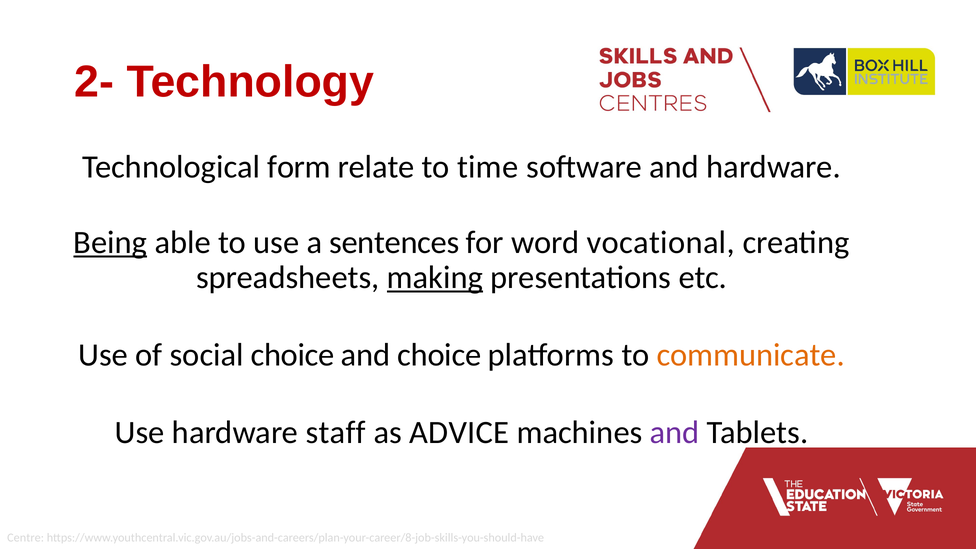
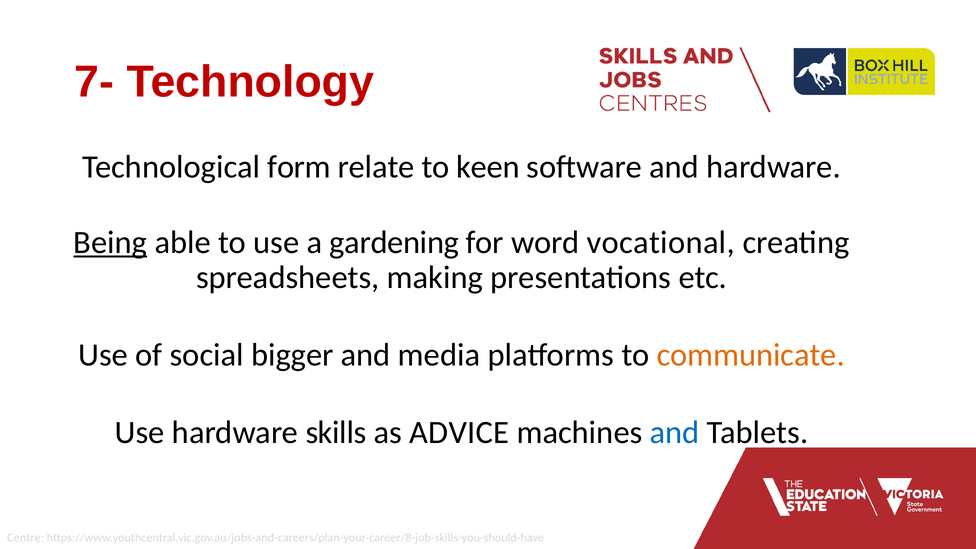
2-: 2- -> 7-
time: time -> keen
sentences: sentences -> gardening
making underline: present -> none
social choice: choice -> bigger
and choice: choice -> media
staff: staff -> skills
and at (675, 433) colour: purple -> blue
